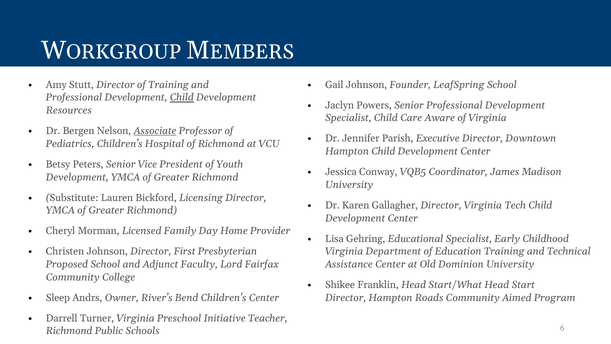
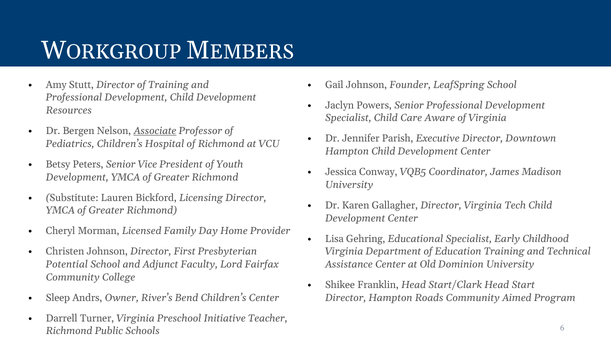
Child at (182, 98) underline: present -> none
Proposed: Proposed -> Potential
Start/What: Start/What -> Start/Clark
